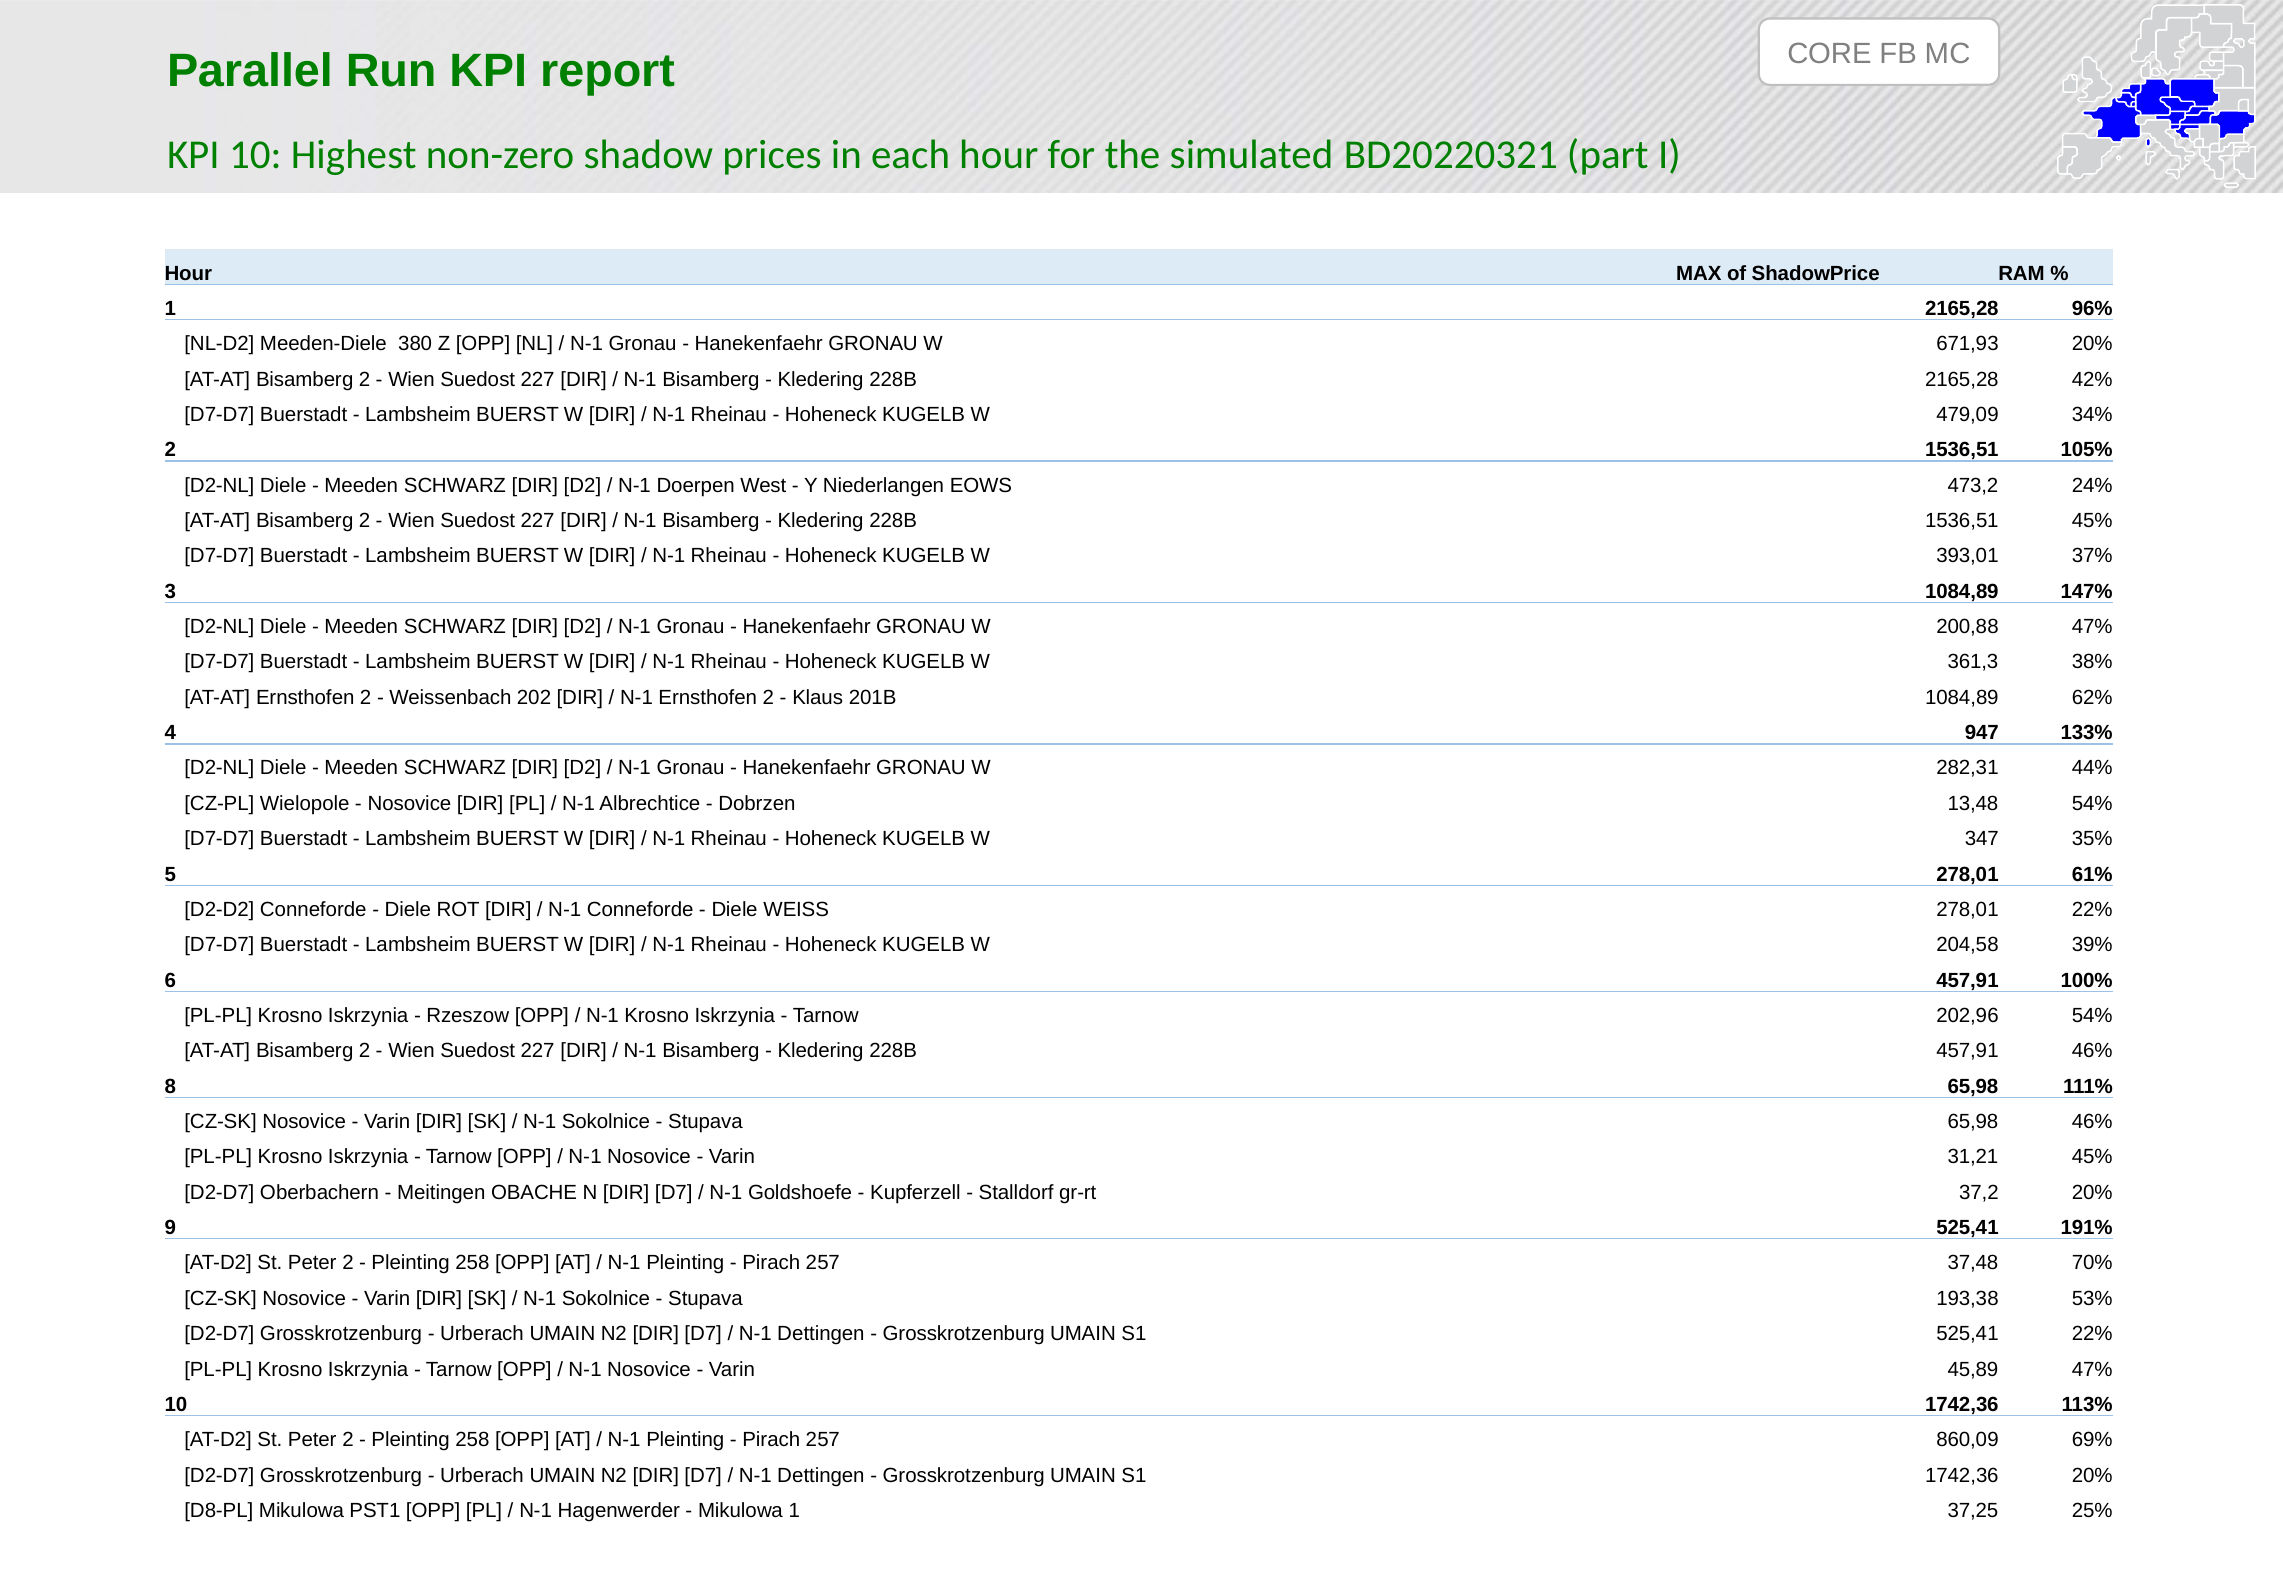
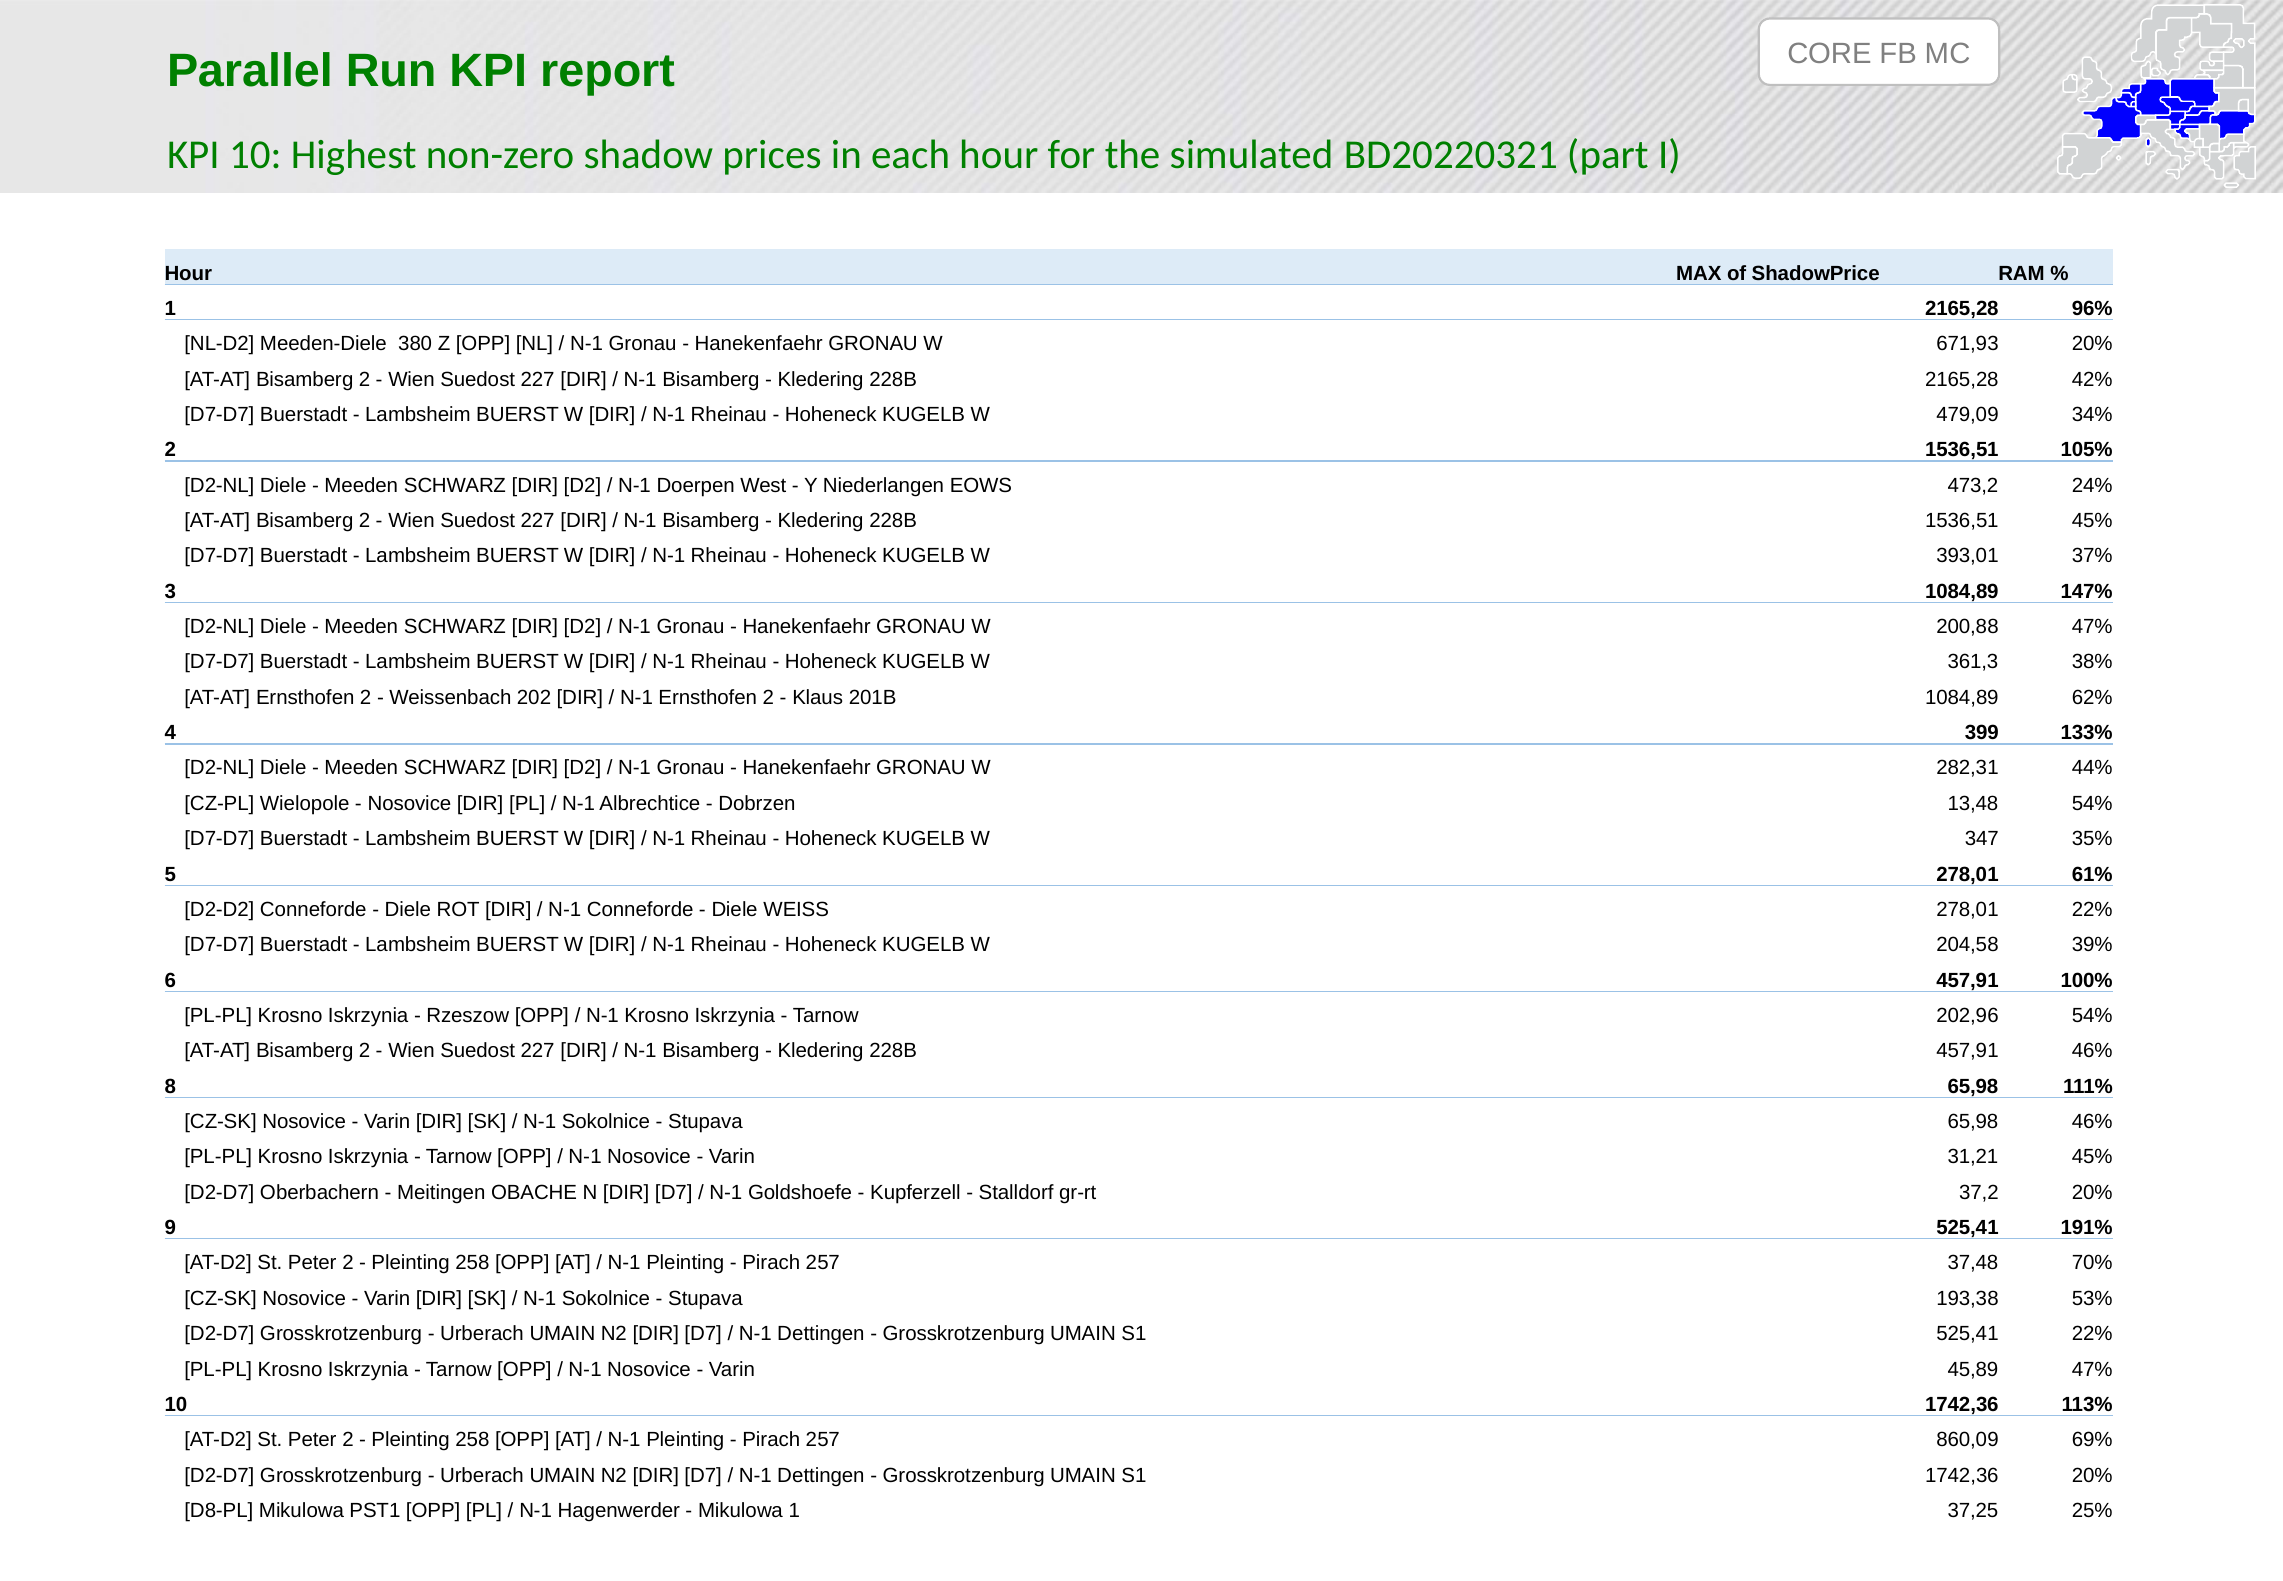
947: 947 -> 399
